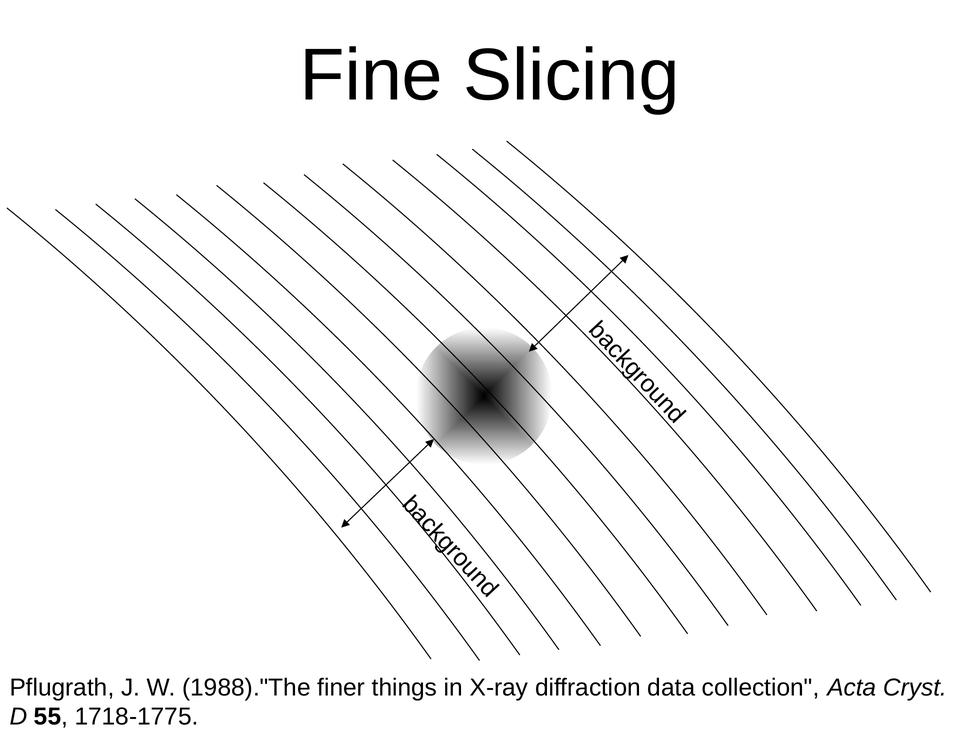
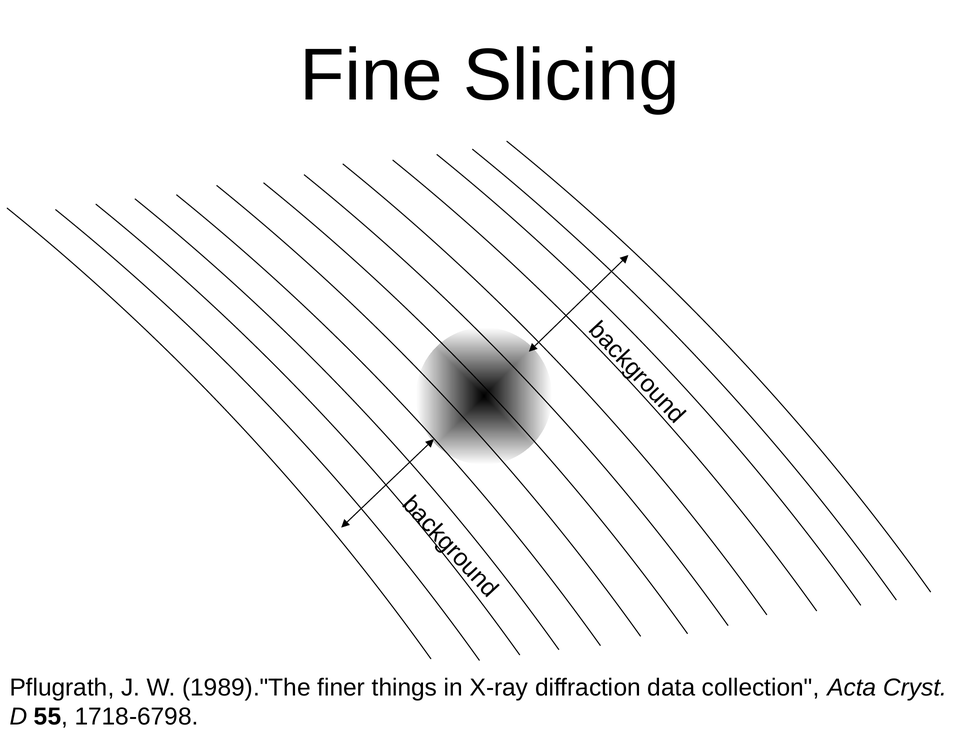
1988)."The: 1988)."The -> 1989)."The
1718-1775: 1718-1775 -> 1718-6798
